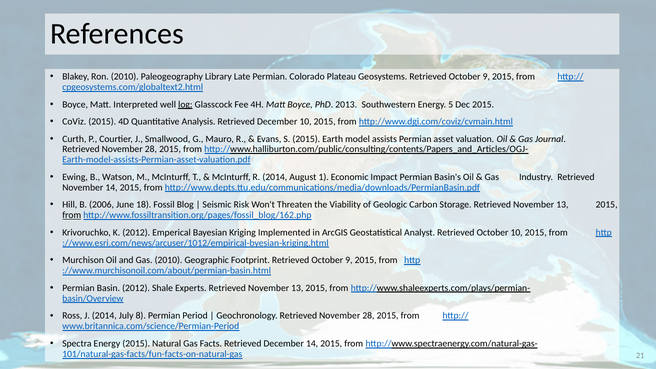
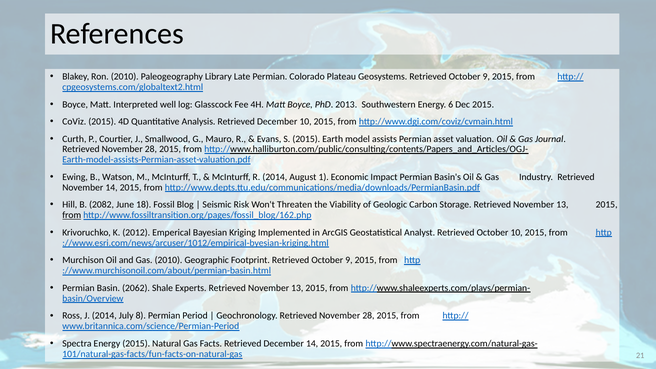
log underline: present -> none
5: 5 -> 6
2006: 2006 -> 2082
Basin 2012: 2012 -> 2062
